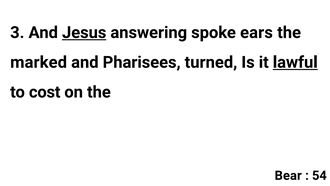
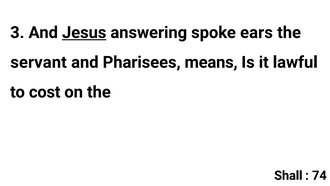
marked: marked -> servant
turned: turned -> means
lawful underline: present -> none
Bear: Bear -> Shall
54: 54 -> 74
